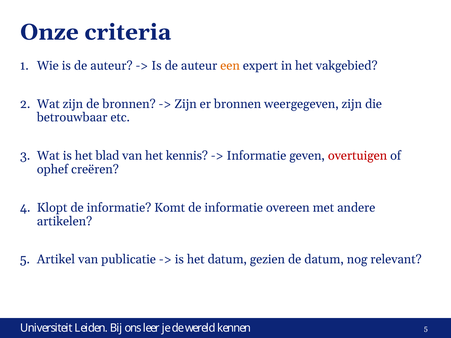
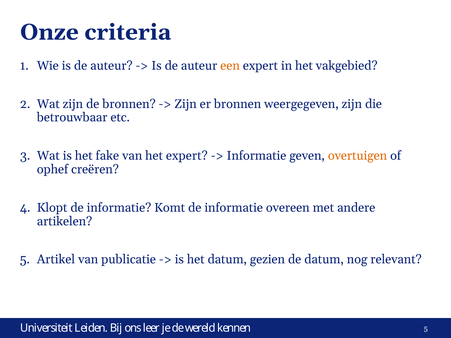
blad: blad -> fake
het kennis: kennis -> expert
overtuigen colour: red -> orange
